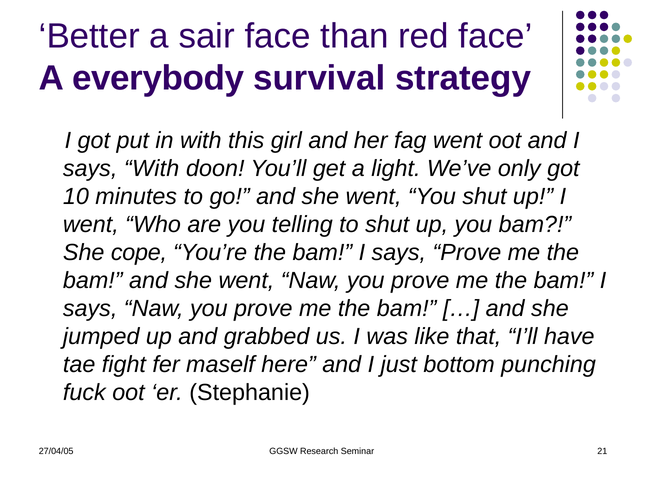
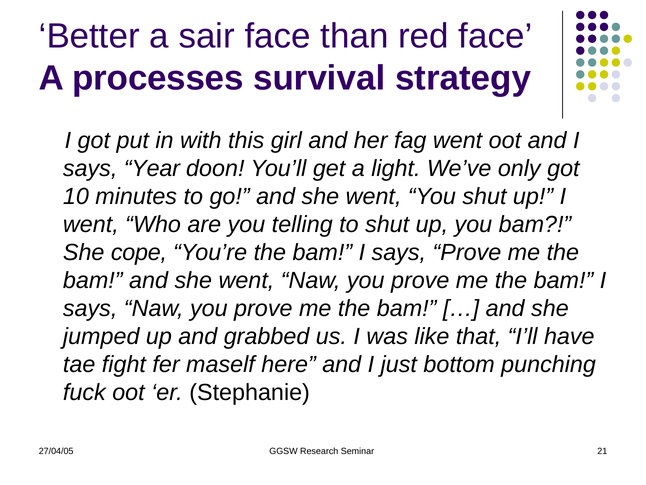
everybody: everybody -> processes
says With: With -> Year
